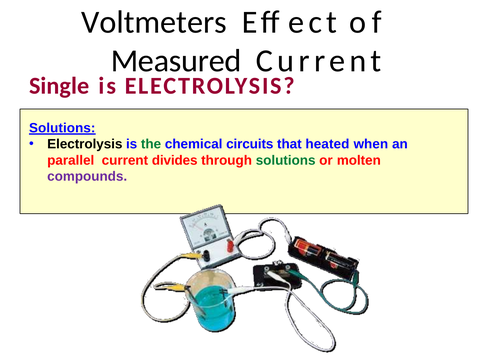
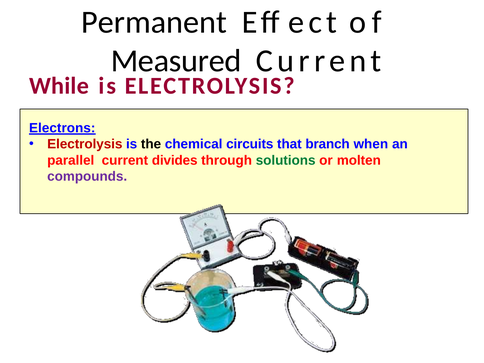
Voltmeters: Voltmeters -> Permanent
Single: Single -> While
Solutions at (62, 128): Solutions -> Electrons
Electrolysis at (85, 144) colour: black -> red
the colour: green -> black
heated: heated -> branch
